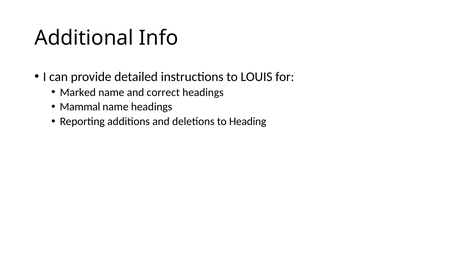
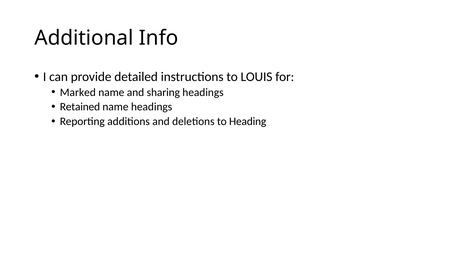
correct: correct -> sharing
Mammal: Mammal -> Retained
